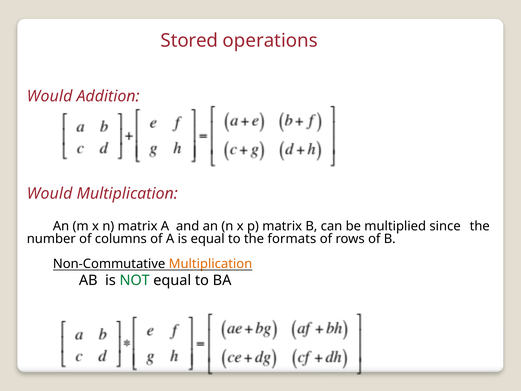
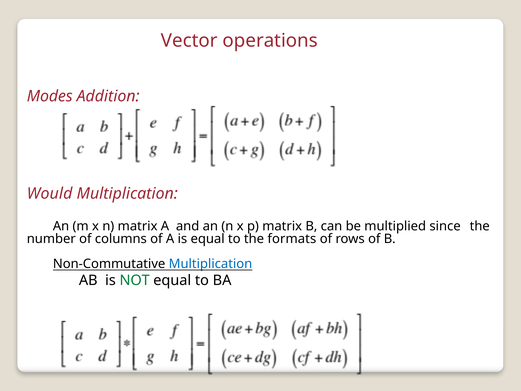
Stored: Stored -> Vector
Would at (50, 96): Would -> Modes
Multiplication at (210, 264) colour: orange -> blue
